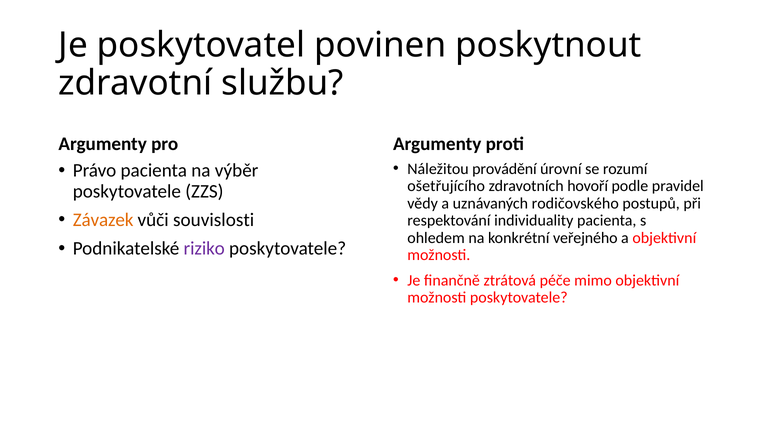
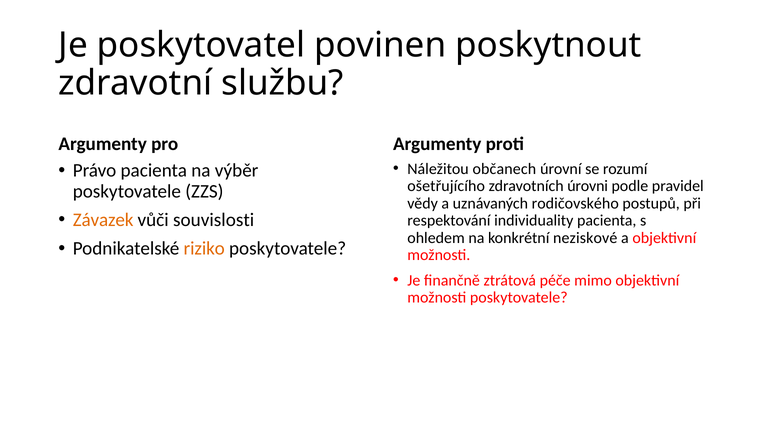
provádění: provádění -> občanech
hovoří: hovoří -> úrovni
veřejného: veřejného -> neziskové
riziko colour: purple -> orange
